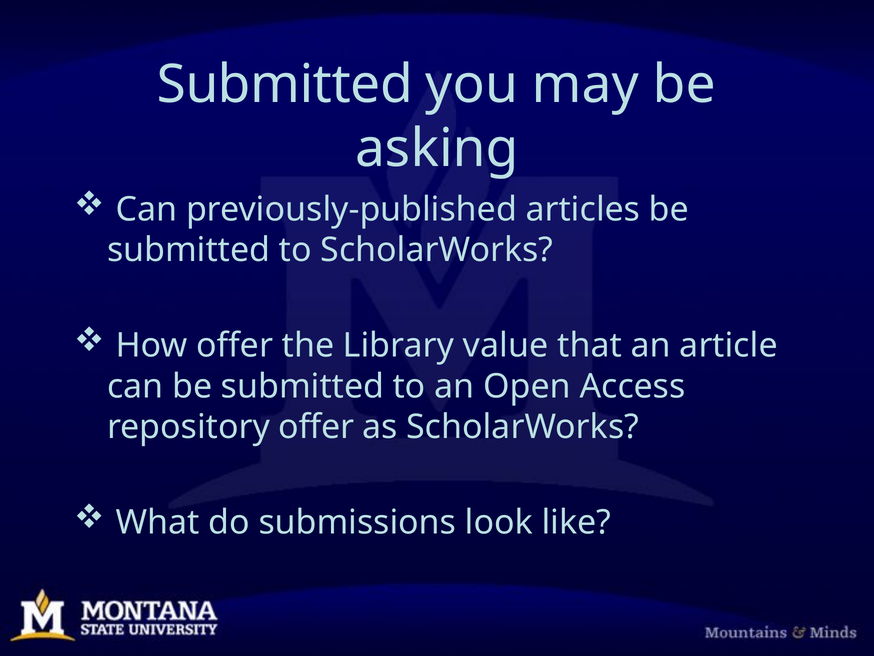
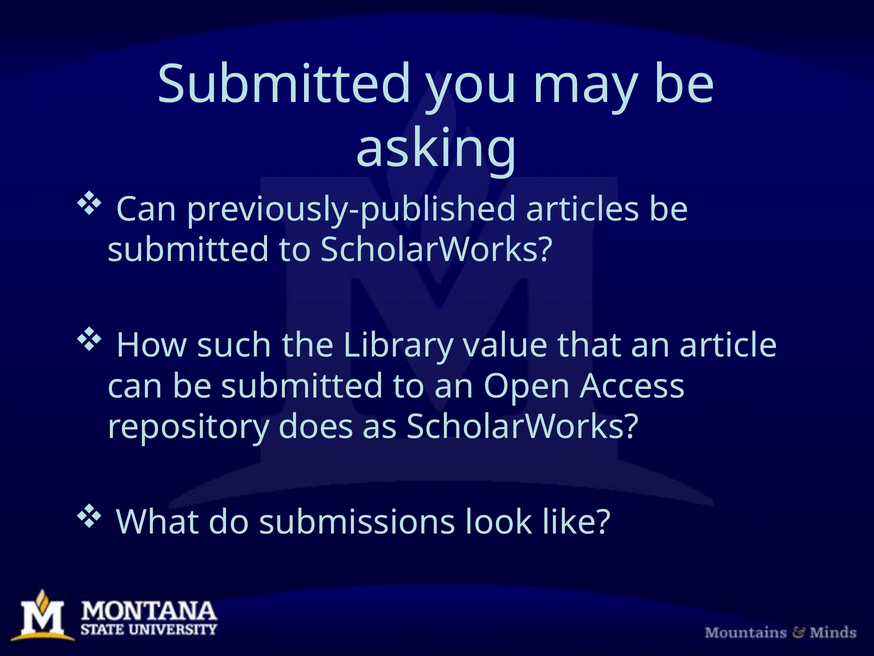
How offer: offer -> such
repository offer: offer -> does
